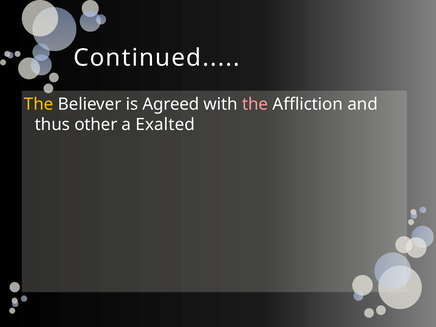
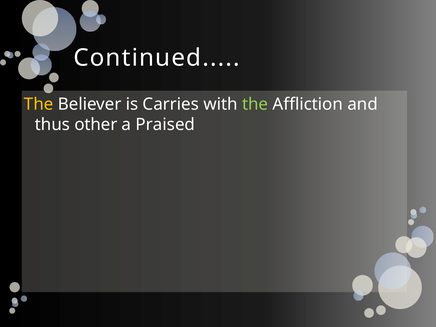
Agreed: Agreed -> Carries
the at (255, 104) colour: pink -> light green
Exalted: Exalted -> Praised
